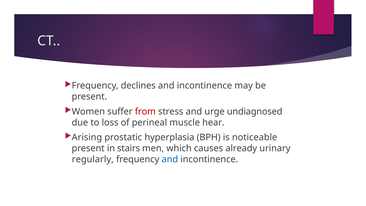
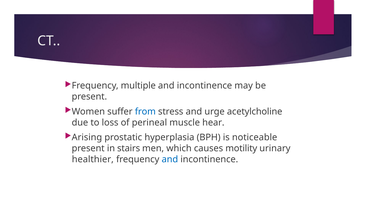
declines: declines -> multiple
from colour: red -> blue
undiagnosed: undiagnosed -> acetylcholine
already: already -> motility
regularly: regularly -> healthier
